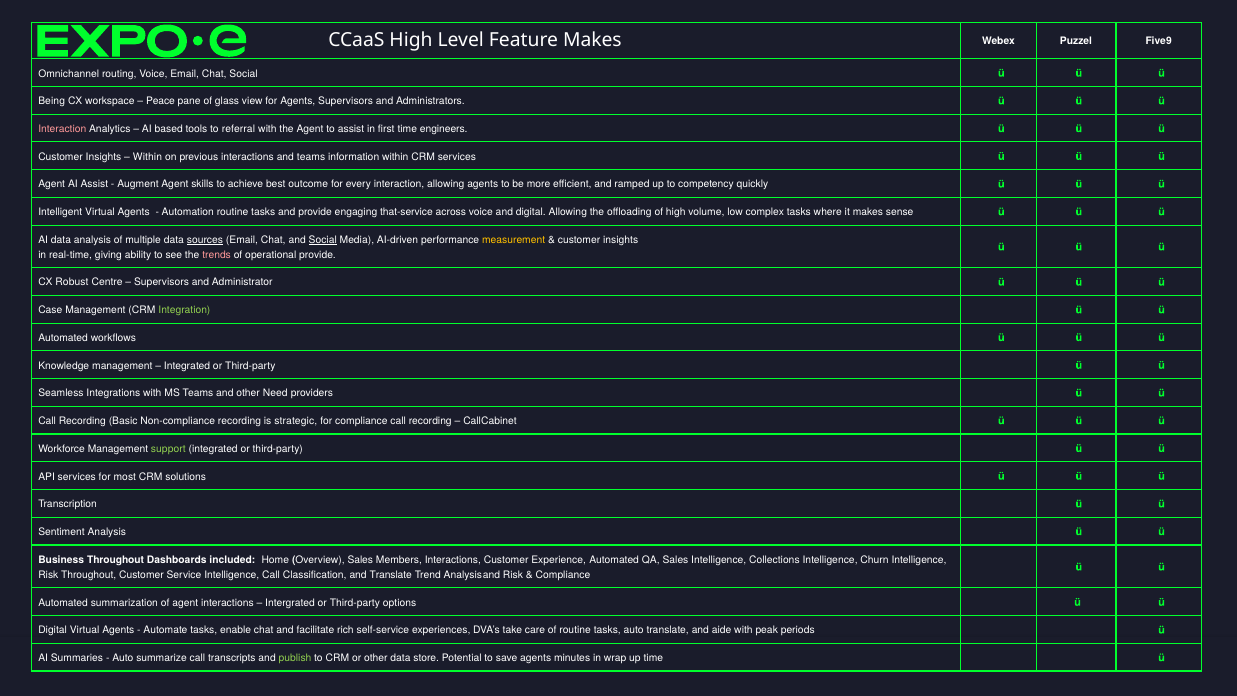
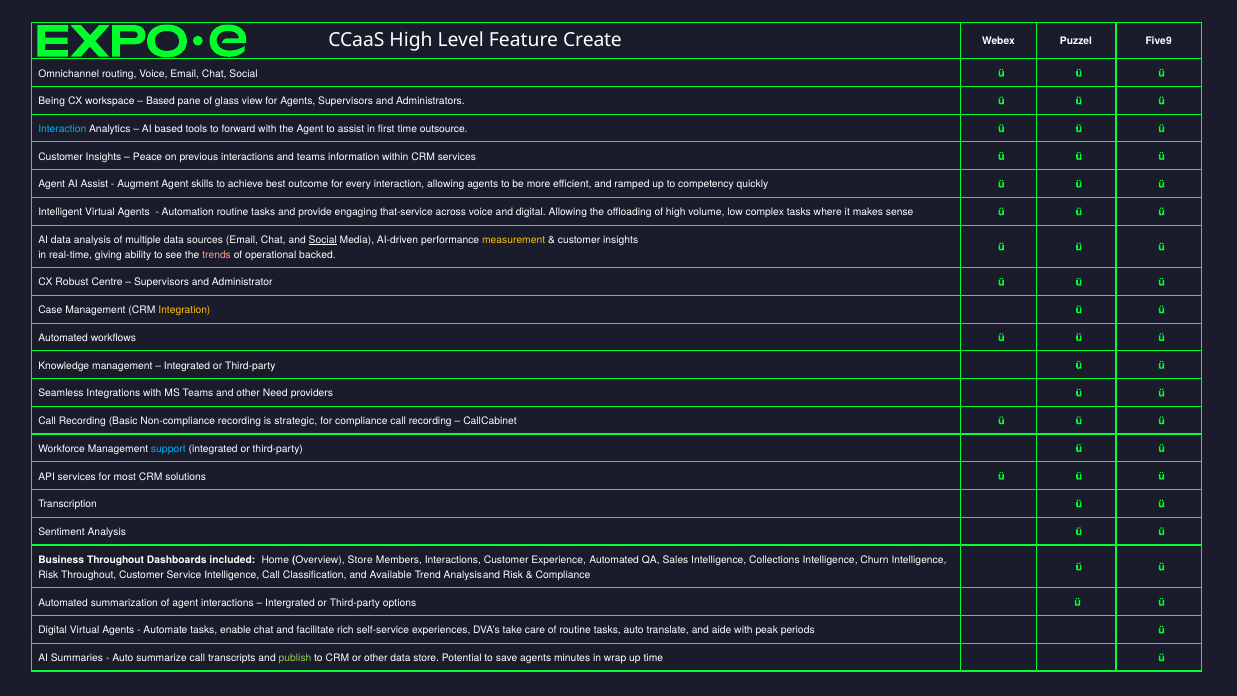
Feature Makes: Makes -> Create
Peace at (160, 101): Peace -> Based
Interaction at (62, 129) colour: pink -> light blue
referral: referral -> forward
engineers: engineers -> outsource
Within at (148, 157): Within -> Peace
sources underline: present -> none
operational provide: provide -> backed
Integration colour: light green -> yellow
support colour: light green -> light blue
Overview Sales: Sales -> Store
and Translate: Translate -> Available
